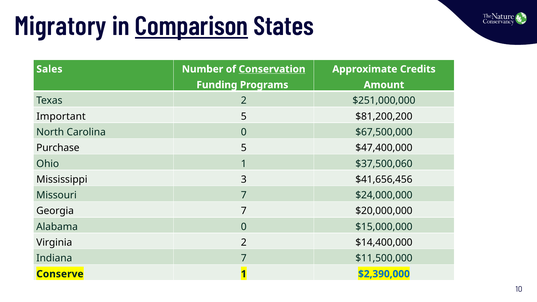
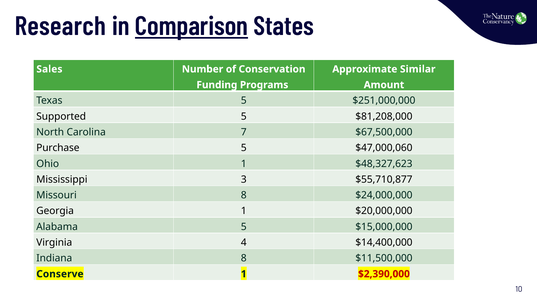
Migratory: Migratory -> Research
Conservation underline: present -> none
Credits: Credits -> Similar
Texas 2: 2 -> 5
Important: Important -> Supported
$81,200,200: $81,200,200 -> $81,208,000
Carolina 0: 0 -> 7
$47,400,000: $47,400,000 -> $47,000,060
$37,500,060: $37,500,060 -> $48,327,623
$41,656,456: $41,656,456 -> $55,710,877
Missouri 7: 7 -> 8
Georgia 7: 7 -> 1
Alabama 0: 0 -> 5
Virginia 2: 2 -> 4
Indiana 7: 7 -> 8
$2,390,000 colour: blue -> red
